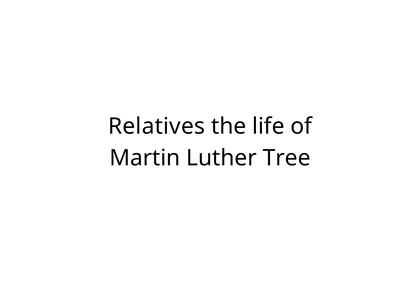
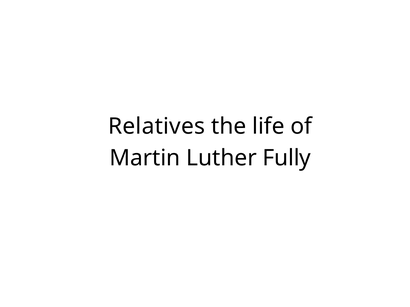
Tree: Tree -> Fully
